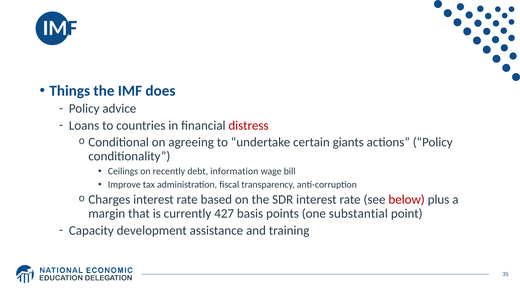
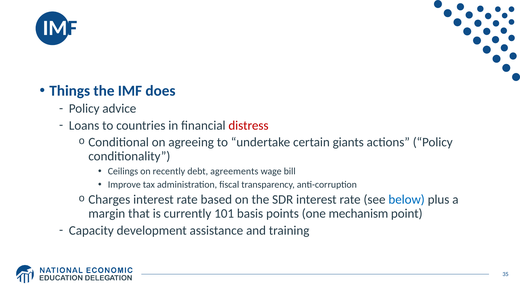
information: information -> agreements
below colour: red -> blue
427: 427 -> 101
substantial: substantial -> mechanism
